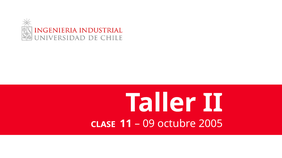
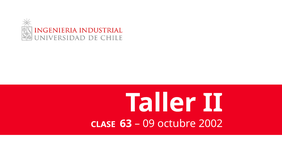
11: 11 -> 63
2005: 2005 -> 2002
